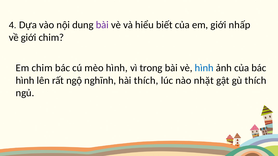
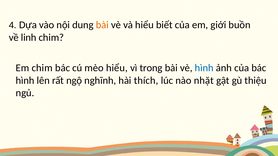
bài at (102, 25) colour: purple -> orange
nhấp: nhấp -> buồn
về giới: giới -> linh
mèo hình: hình -> hiểu
gù thích: thích -> thiệu
